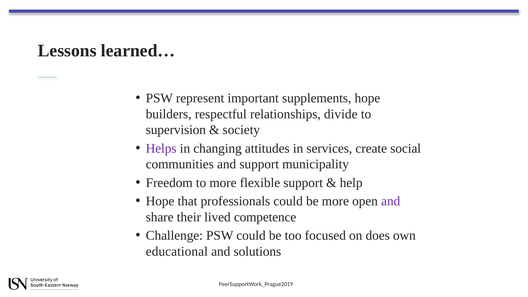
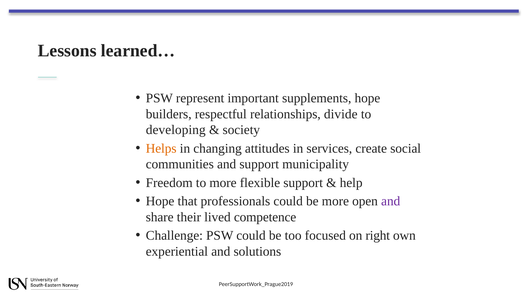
supervision: supervision -> developing
Helps colour: purple -> orange
does: does -> right
educational: educational -> experiential
